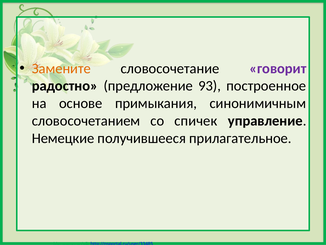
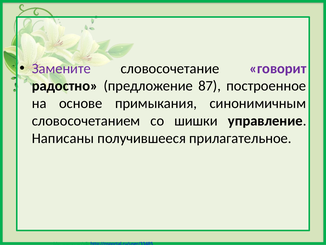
Замените colour: orange -> purple
93: 93 -> 87
спичек: спичек -> шишки
Немецкие: Немецкие -> Написаны
